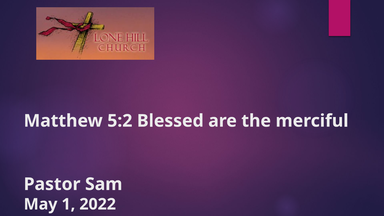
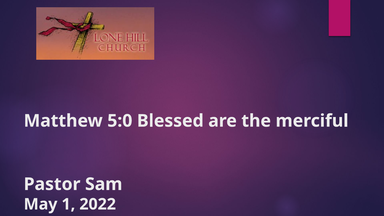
5:2: 5:2 -> 5:0
